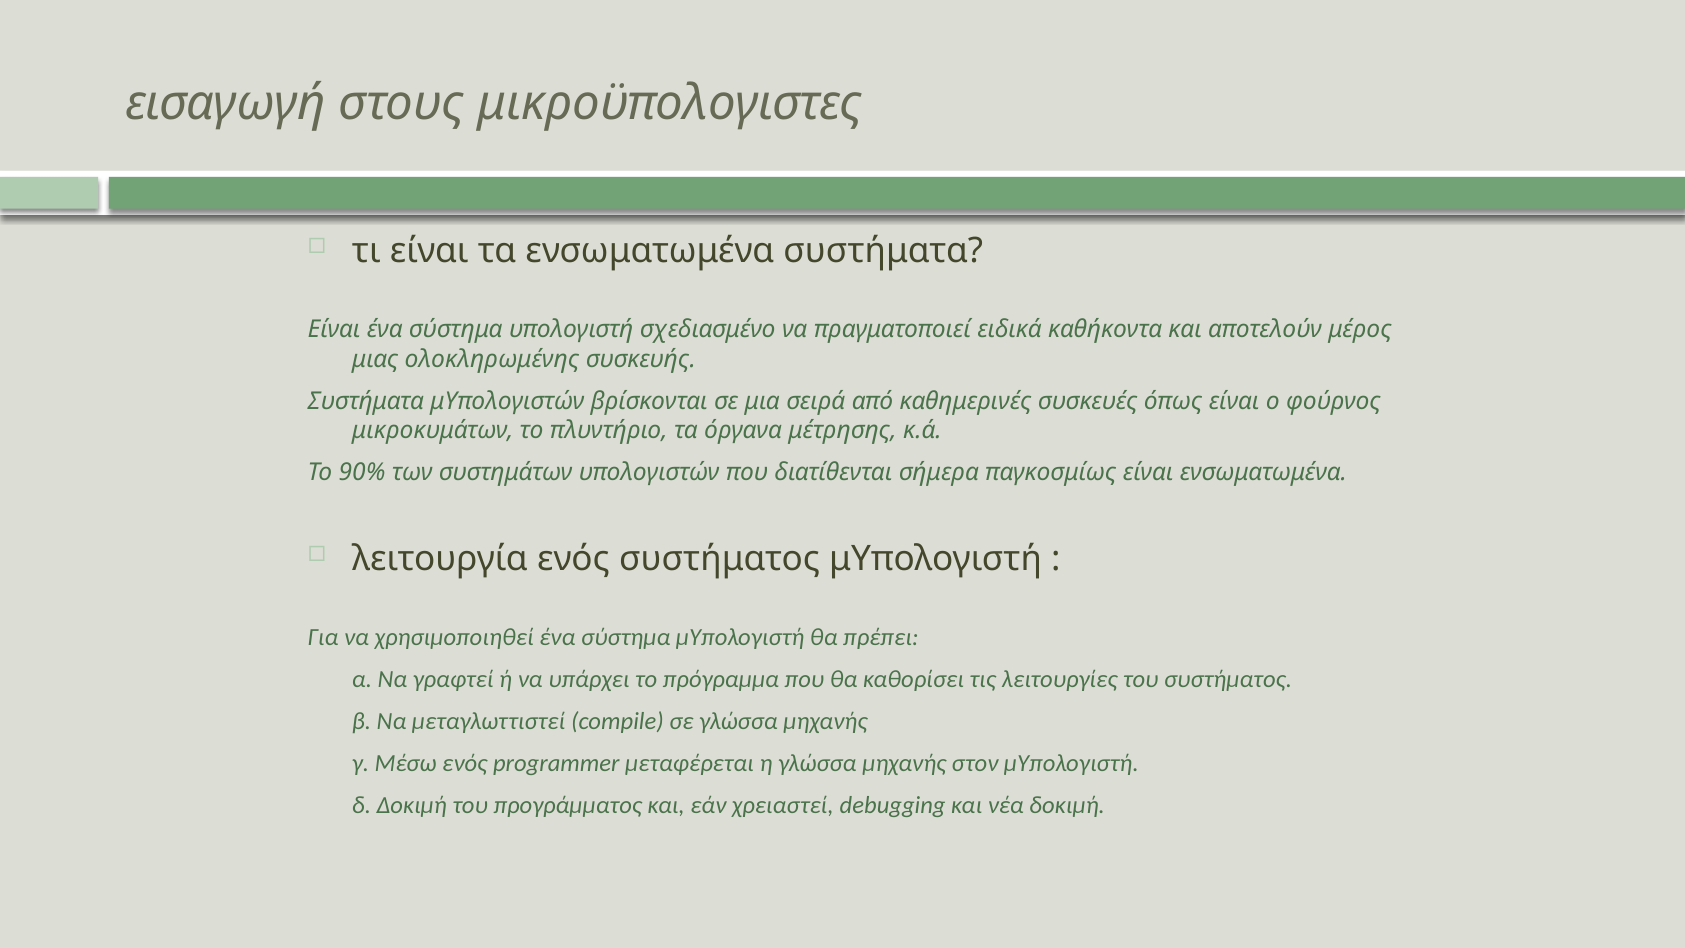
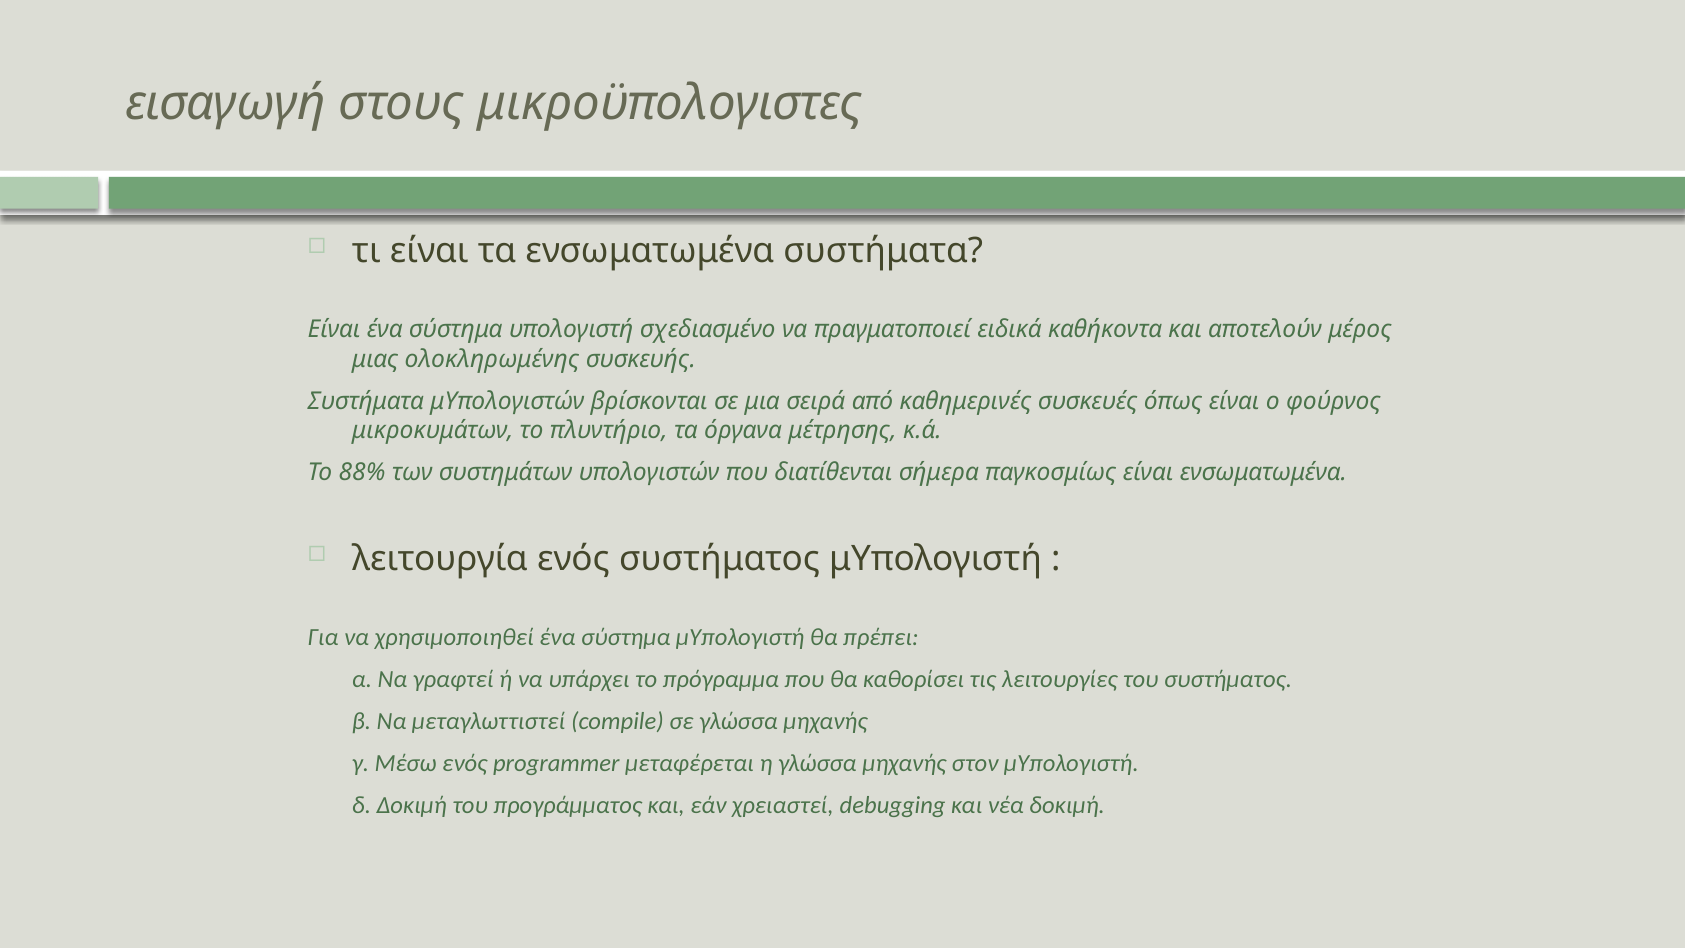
90%: 90% -> 88%
